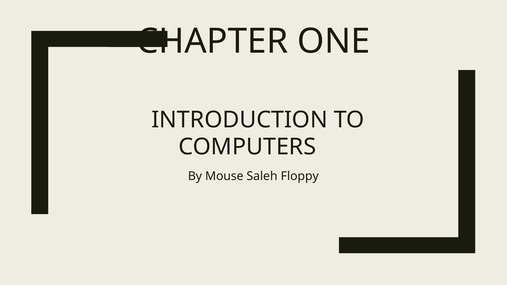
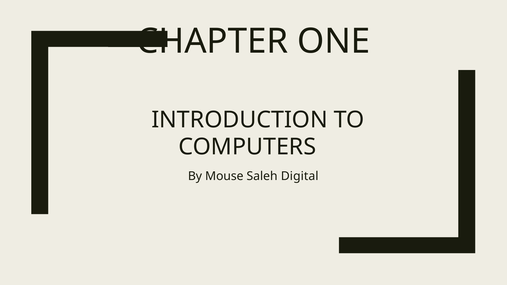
Floppy: Floppy -> Digital
